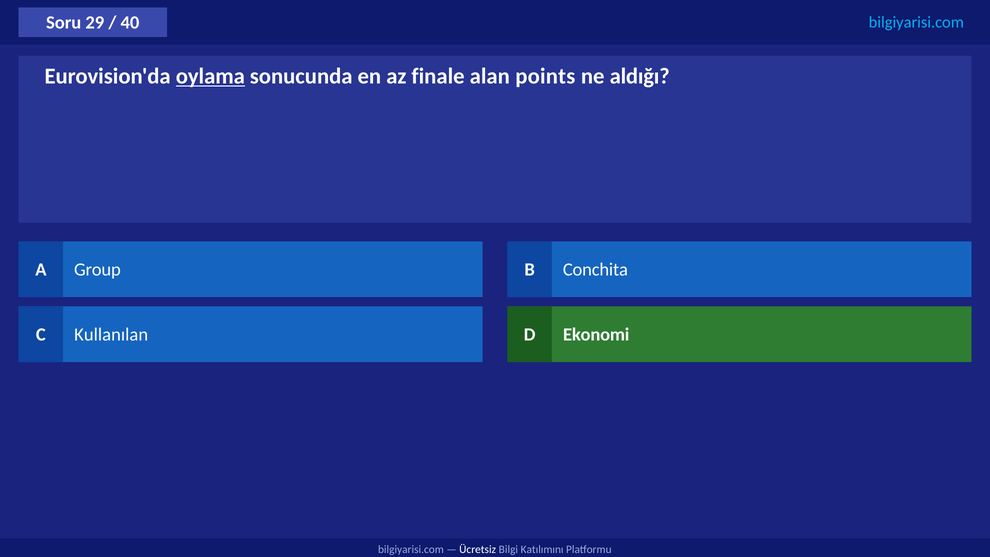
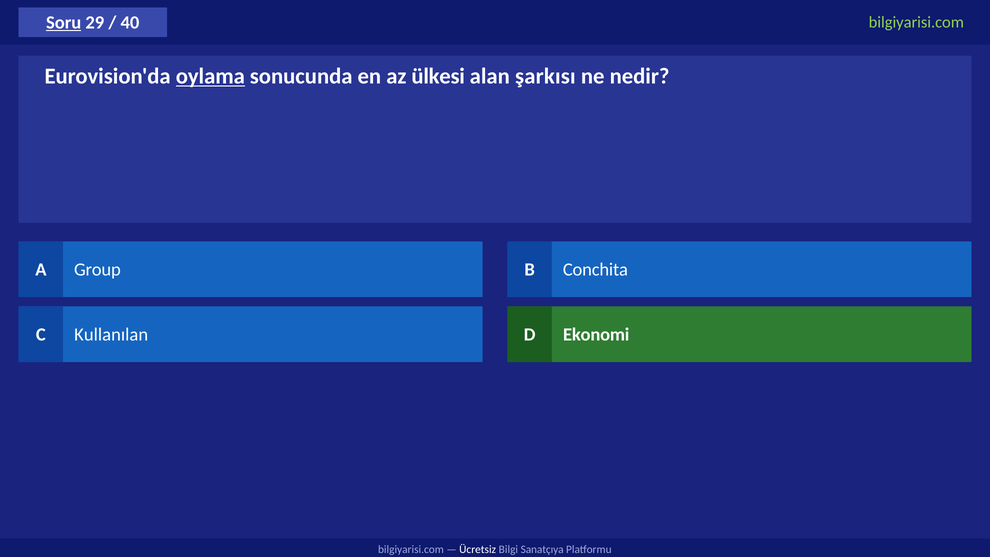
Soru underline: none -> present
bilgiyarisi.com at (916, 22) colour: light blue -> light green
finale: finale -> ülkesi
points: points -> şarkısı
aldığı: aldığı -> nedir
Katılımını: Katılımını -> Sanatçıya
